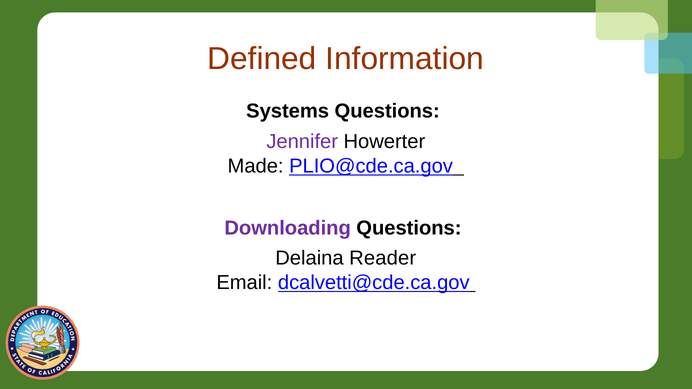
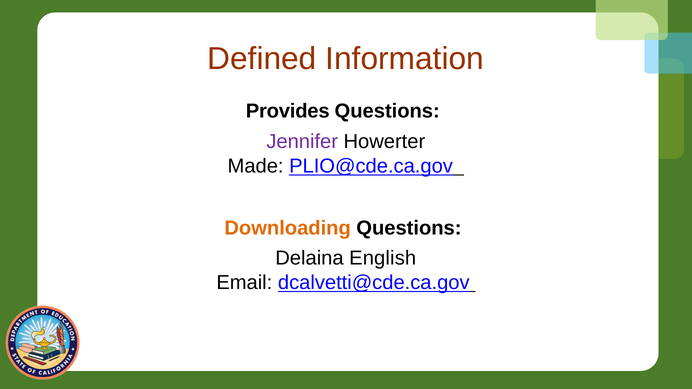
Systems: Systems -> Provides
Downloading colour: purple -> orange
Reader: Reader -> English
